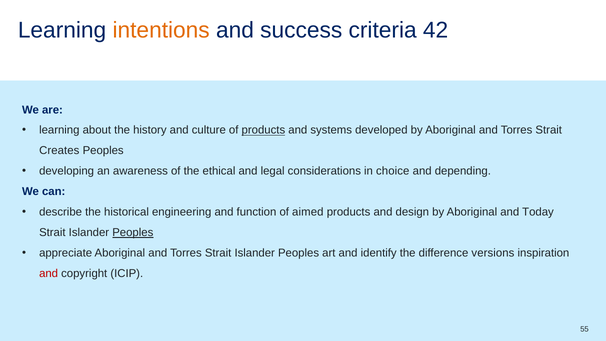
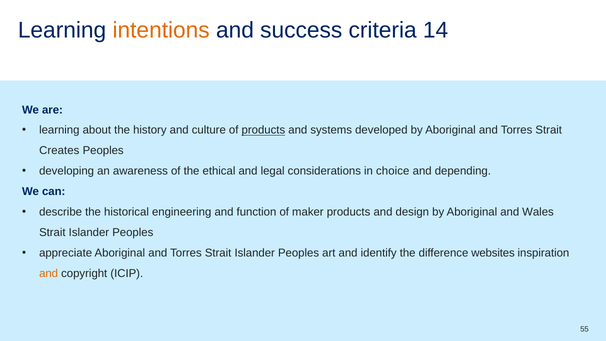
42: 42 -> 14
aimed: aimed -> maker
Today: Today -> Wales
Peoples at (133, 232) underline: present -> none
versions: versions -> websites
and at (49, 273) colour: red -> orange
